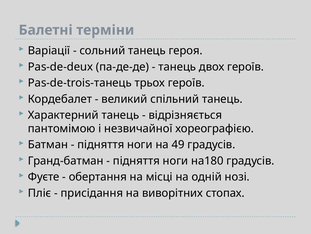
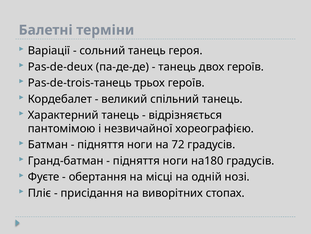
49: 49 -> 72
